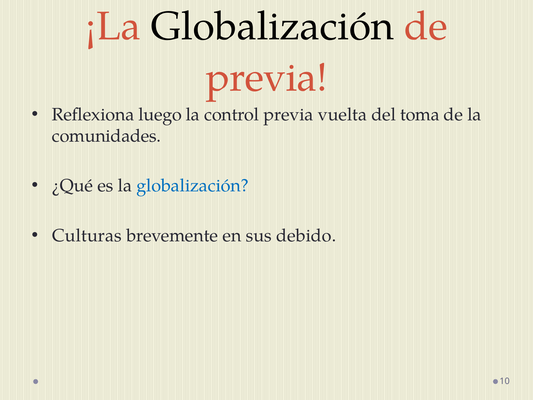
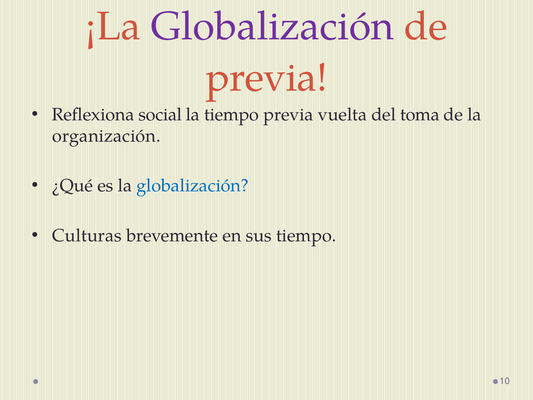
Globalización at (272, 26) colour: black -> purple
luego: luego -> social
la control: control -> tiempo
comunidades: comunidades -> organización
sus debido: debido -> tiempo
